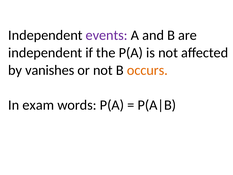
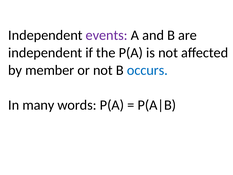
vanishes: vanishes -> member
occurs colour: orange -> blue
exam: exam -> many
